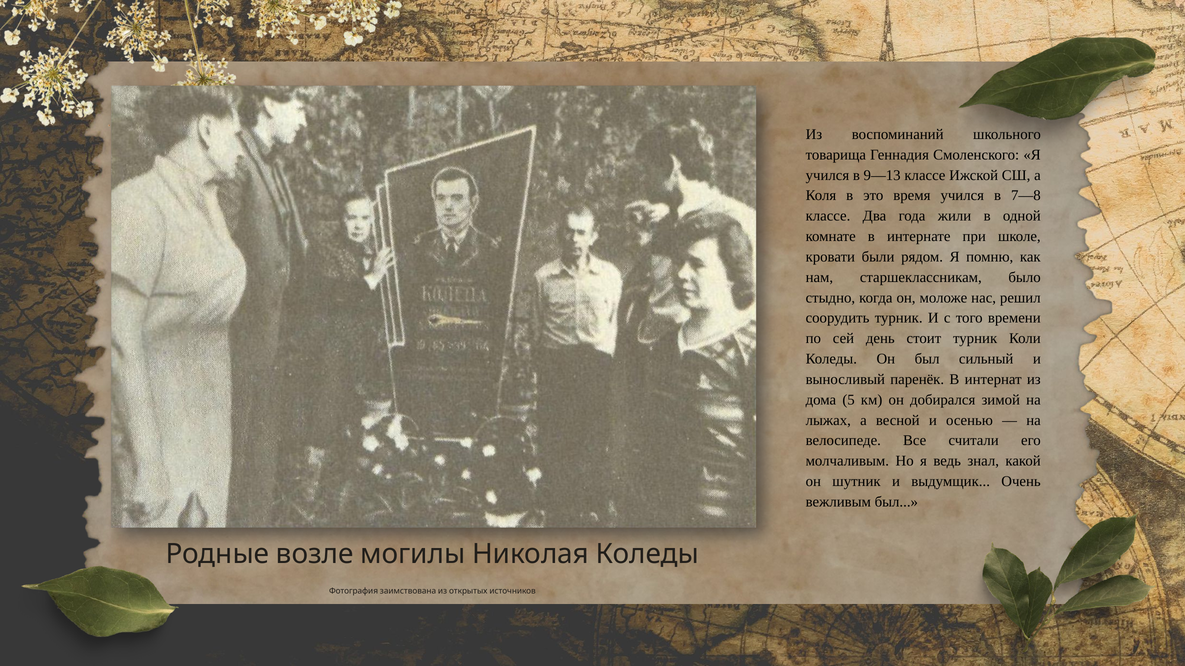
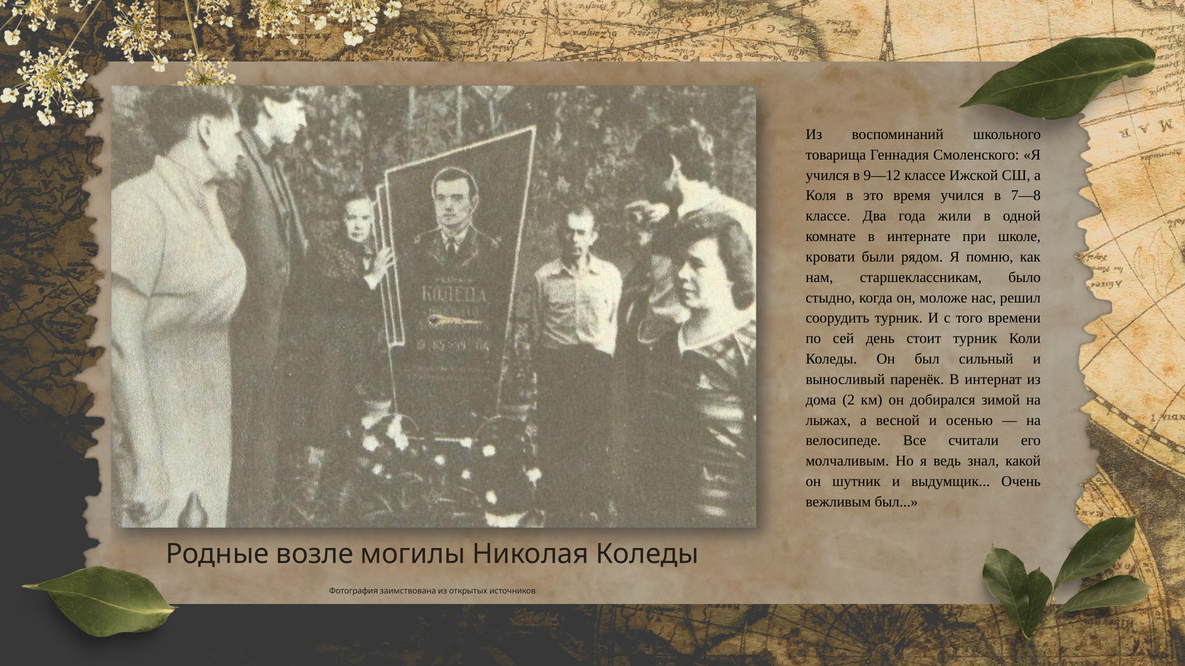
9—13: 9—13 -> 9—12
5: 5 -> 2
